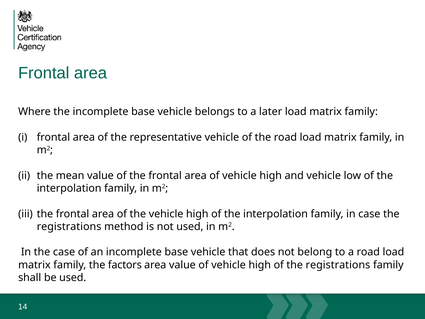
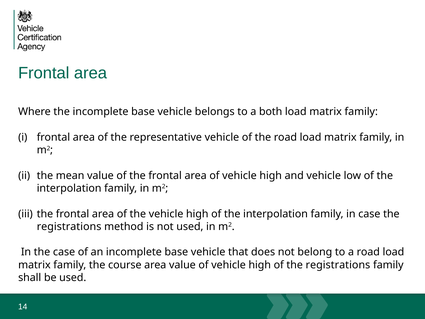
later: later -> both
factors: factors -> course
